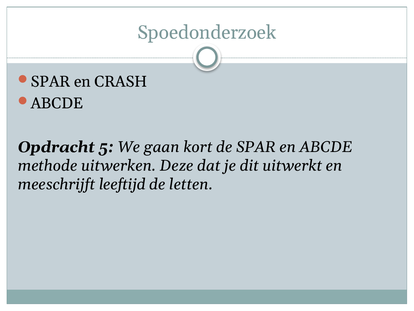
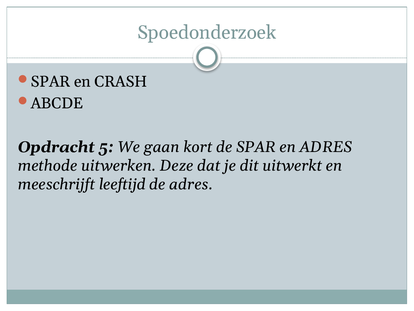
en ABCDE: ABCDE -> ADRES
de letten: letten -> adres
